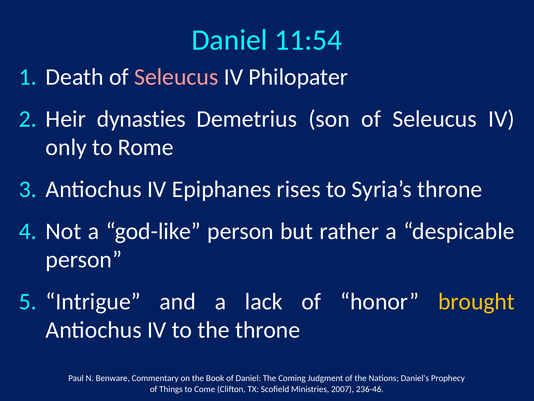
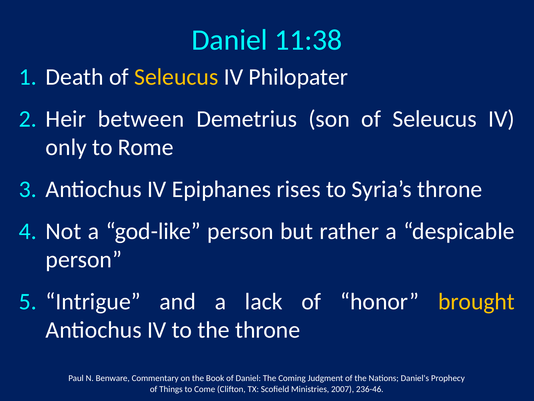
11:54: 11:54 -> 11:38
Seleucus at (176, 77) colour: pink -> yellow
dynasties: dynasties -> between
